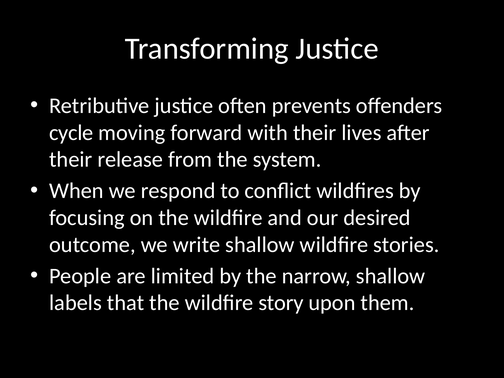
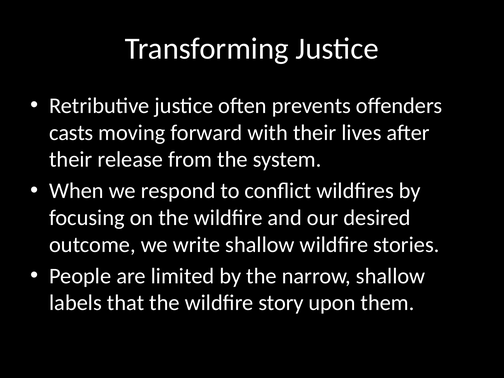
cycle: cycle -> casts
